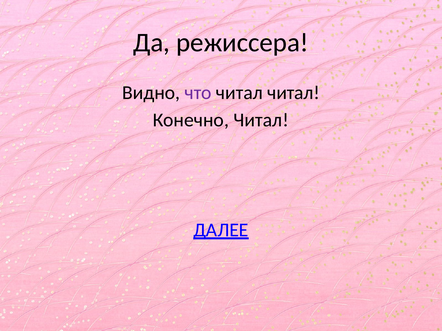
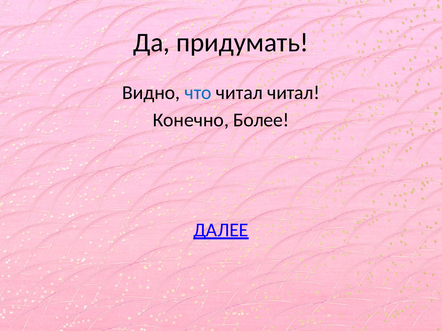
режиссера: режиссера -> придумать
что colour: purple -> blue
Конечно Читал: Читал -> Более
